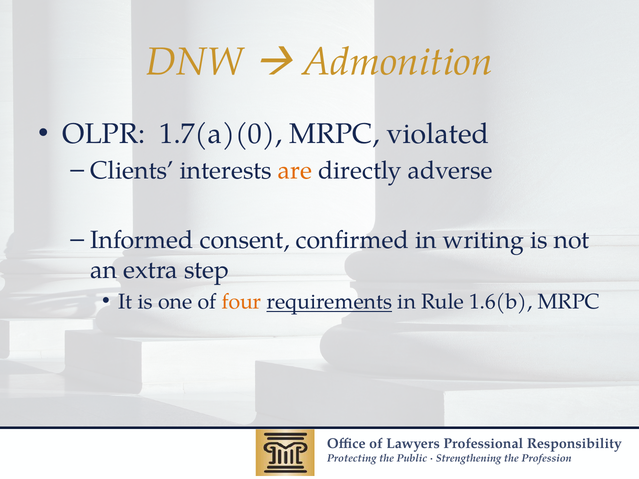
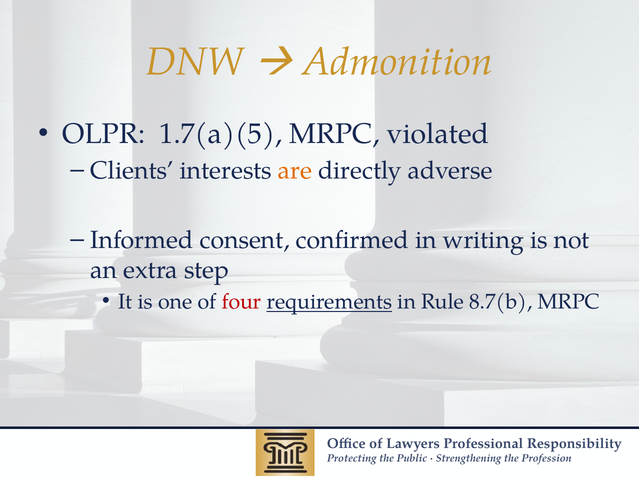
1.7(a)(0: 1.7(a)(0 -> 1.7(a)(5
four colour: orange -> red
1.6(b: 1.6(b -> 8.7(b
